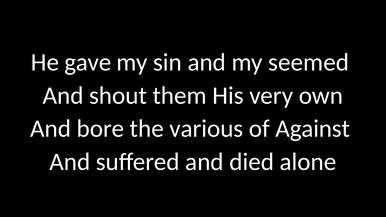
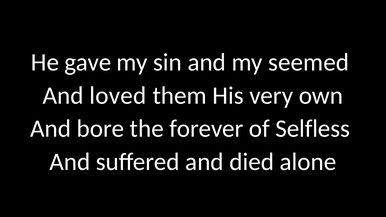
shout: shout -> loved
various: various -> forever
Against: Against -> Selfless
